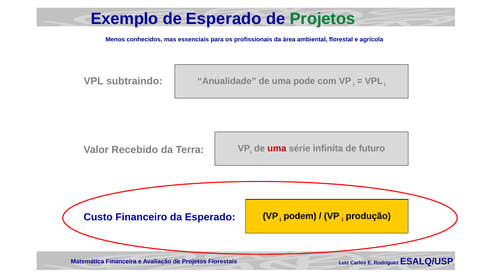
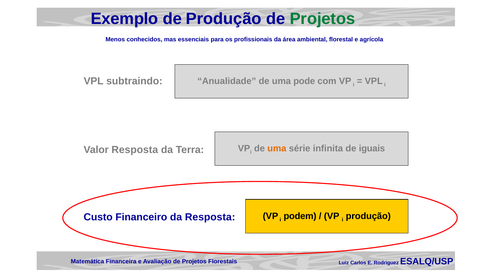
de Esperado: Esperado -> Produção
Valor Recebido: Recebido -> Resposta
uma at (277, 149) colour: red -> orange
futuro: futuro -> iguais
da Esperado: Esperado -> Resposta
